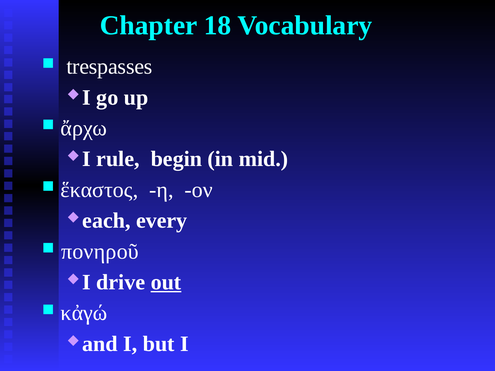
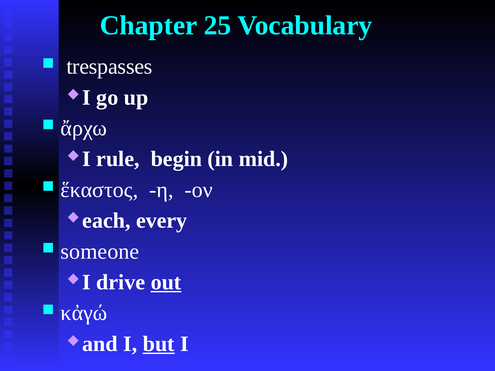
18: 18 -> 25
πονηροῦ: πονηροῦ -> someone
but underline: none -> present
